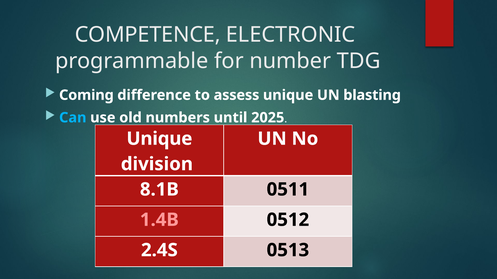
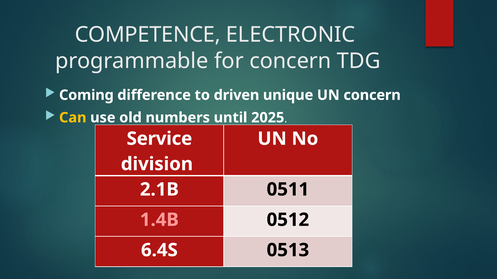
for number: number -> concern
assess: assess -> driven
UN blasting: blasting -> concern
Can colour: light blue -> yellow
Unique at (159, 139): Unique -> Service
8.1B: 8.1B -> 2.1B
2.4S: 2.4S -> 6.4S
